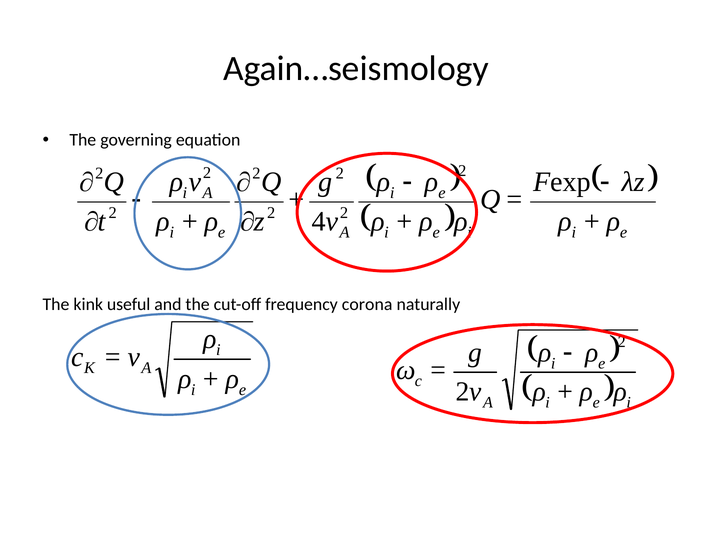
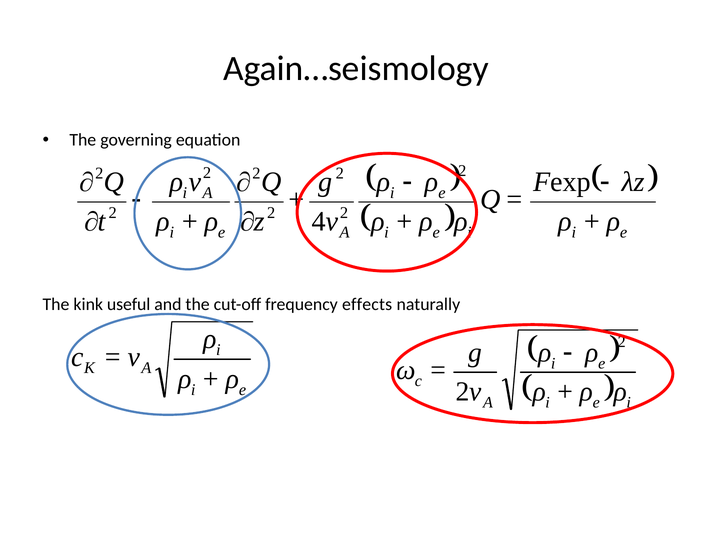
corona: corona -> effects
